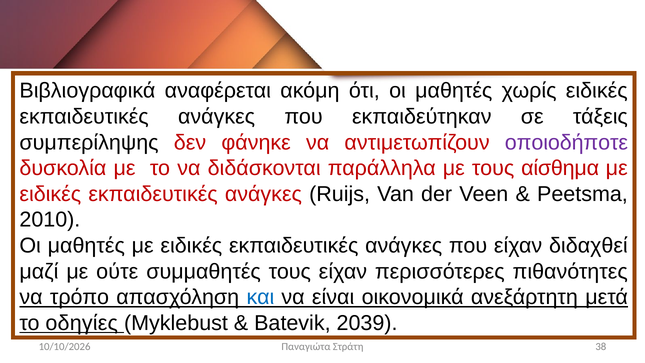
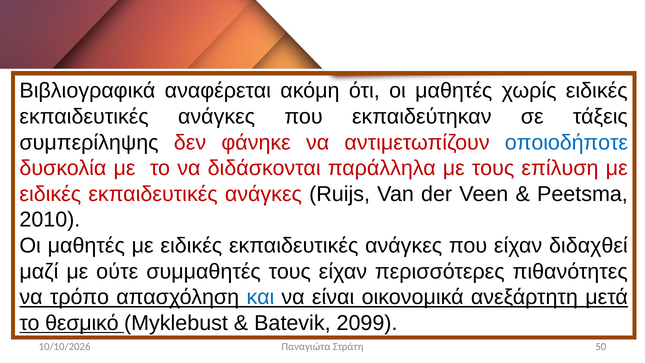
οποιοδήποτε colour: purple -> blue
αίσθημα: αίσθημα -> επίλυση
οδηγίες: οδηγίες -> θεσμικό
2039: 2039 -> 2099
38: 38 -> 50
